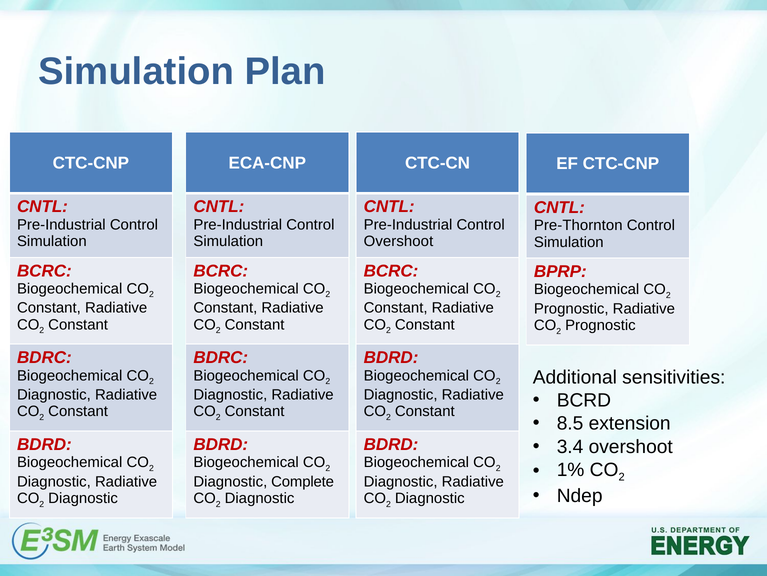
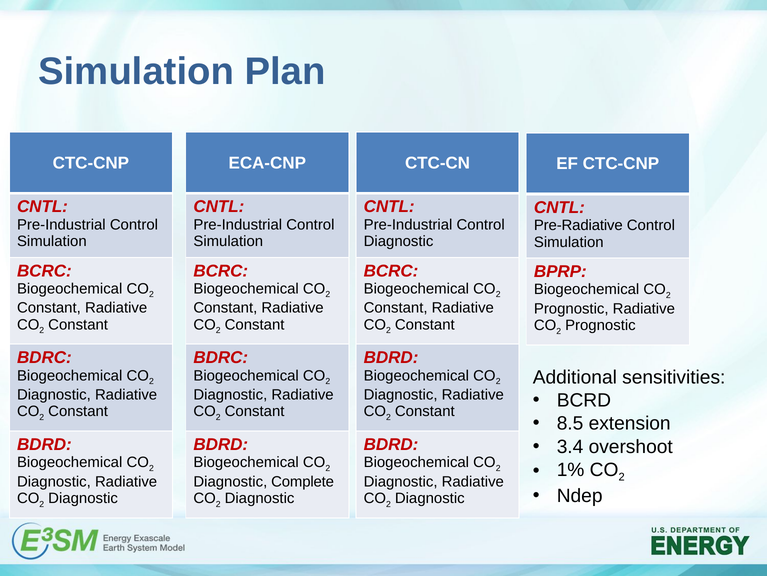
Pre-Thornton: Pre-Thornton -> Pre-Radiative
Overshoot at (398, 241): Overshoot -> Diagnostic
